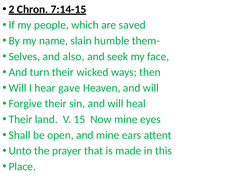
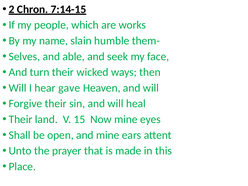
saved: saved -> works
also: also -> able
